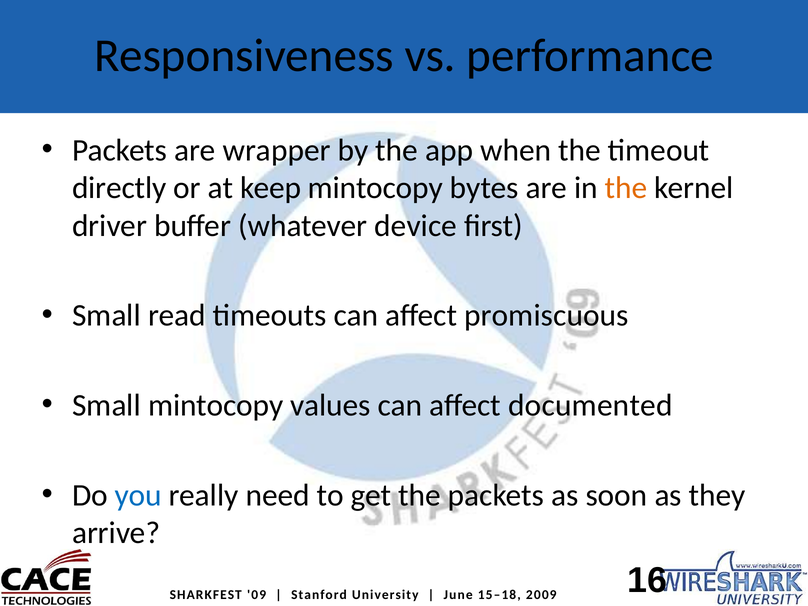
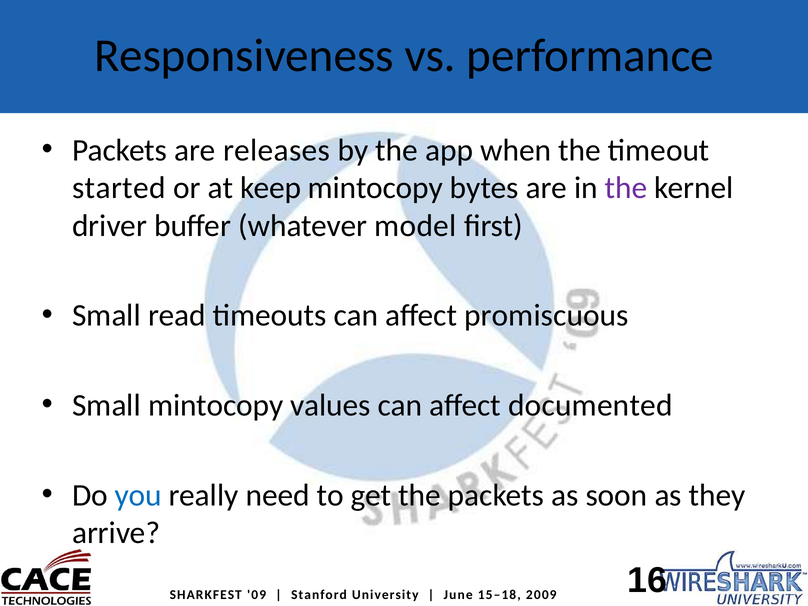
wrapper: wrapper -> releases
directly: directly -> started
the at (626, 188) colour: orange -> purple
device: device -> model
